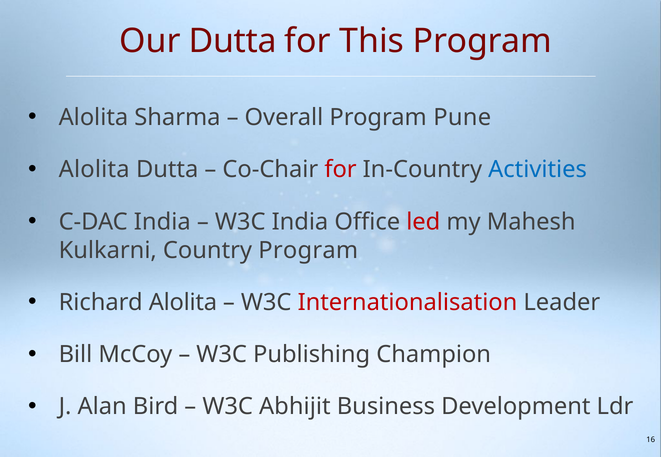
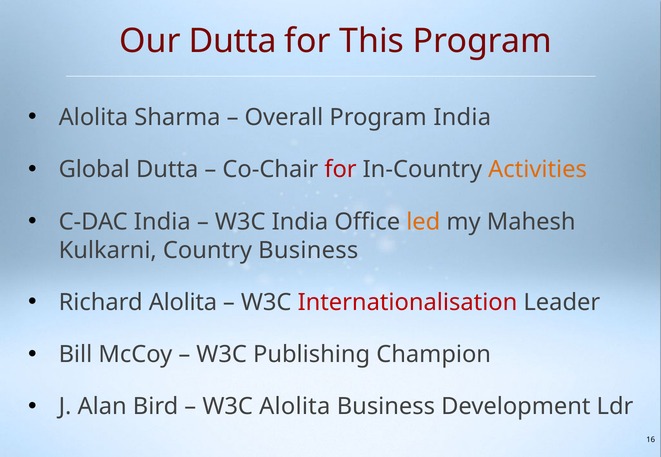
Program Pune: Pune -> India
Alolita at (94, 170): Alolita -> Global
Activities colour: blue -> orange
led colour: red -> orange
Country Program: Program -> Business
W3C Abhijit: Abhijit -> Alolita
